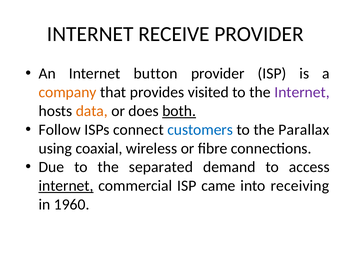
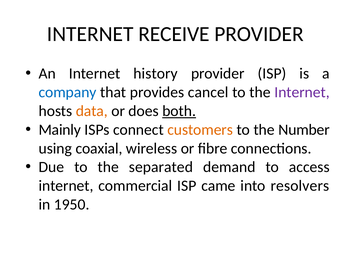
button: button -> history
company colour: orange -> blue
visited: visited -> cancel
Follow: Follow -> Mainly
customers colour: blue -> orange
Parallax: Parallax -> Number
internet at (66, 186) underline: present -> none
receiving: receiving -> resolvers
1960: 1960 -> 1950
